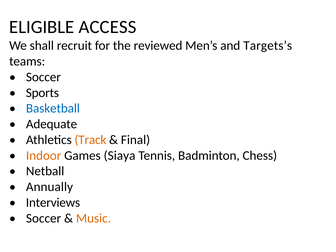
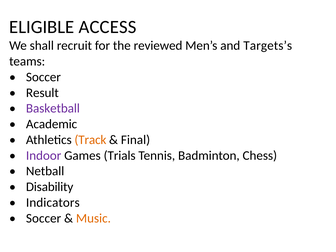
Sports: Sports -> Result
Basketball colour: blue -> purple
Adequate: Adequate -> Academic
Indoor colour: orange -> purple
Siaya: Siaya -> Trials
Annually: Annually -> Disability
Interviews: Interviews -> Indicators
